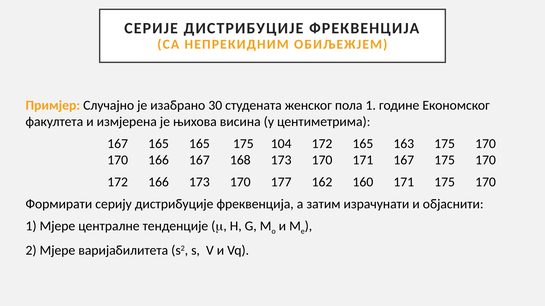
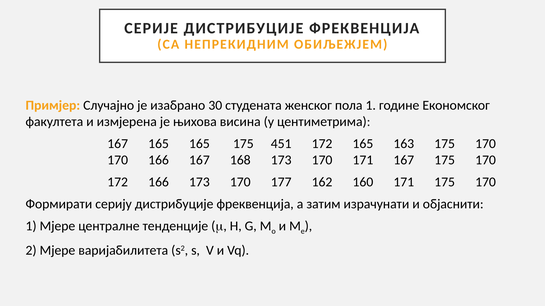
104: 104 -> 451
